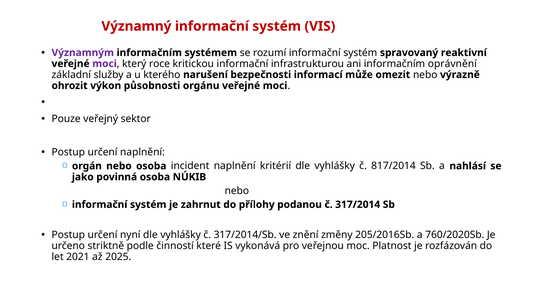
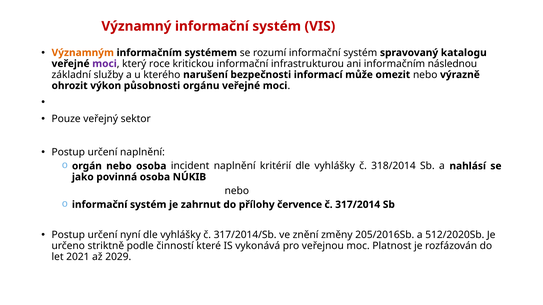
Významným colour: purple -> orange
reaktivní: reaktivní -> katalogu
oprávnění: oprávnění -> následnou
817/2014: 817/2014 -> 318/2014
podanou: podanou -> července
760/2020Sb: 760/2020Sb -> 512/2020Sb
2025: 2025 -> 2029
